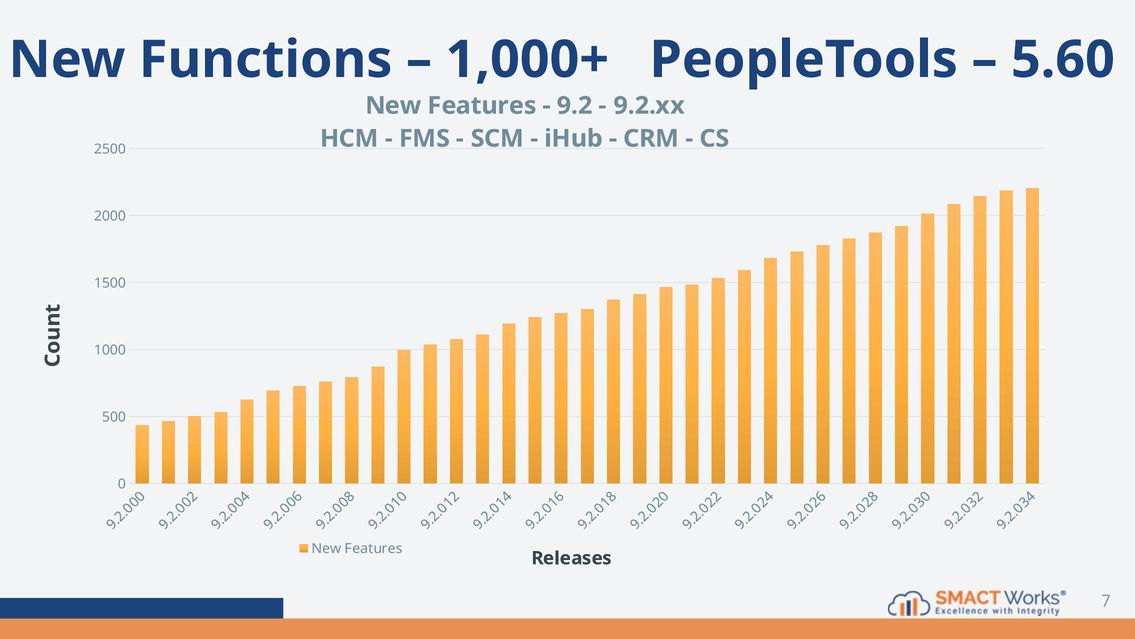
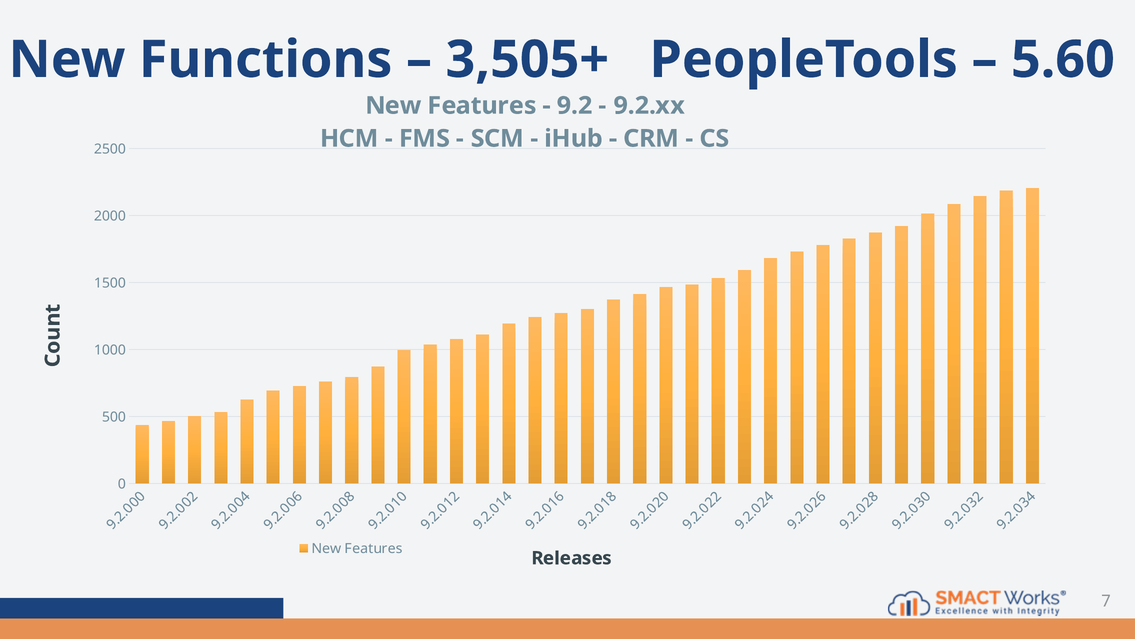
1,000+: 1,000+ -> 3,505+
